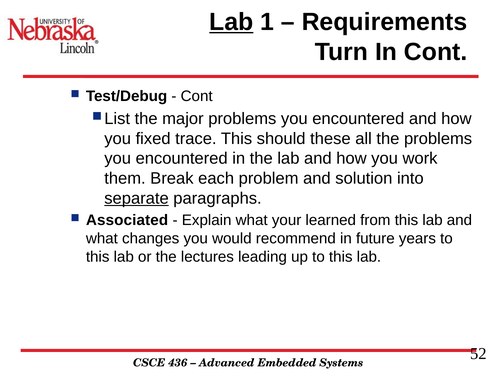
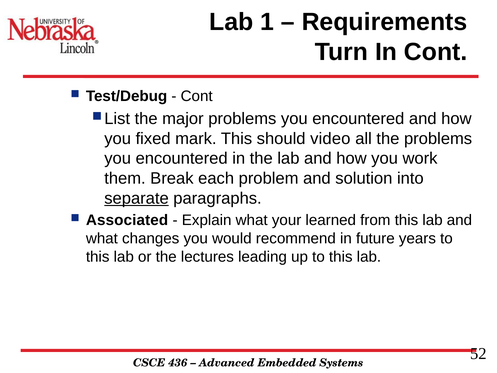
Lab at (231, 22) underline: present -> none
trace: trace -> mark
these: these -> video
